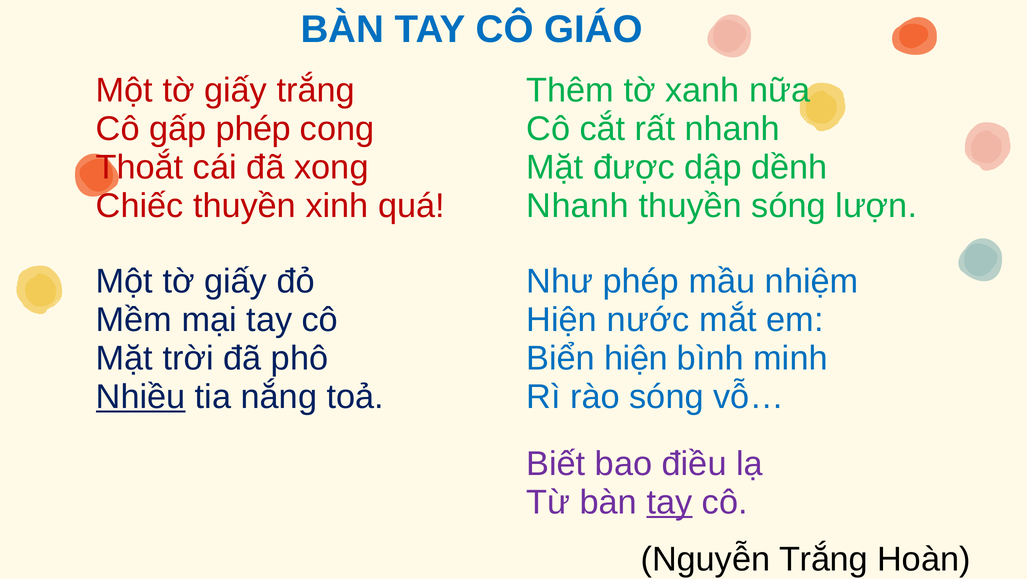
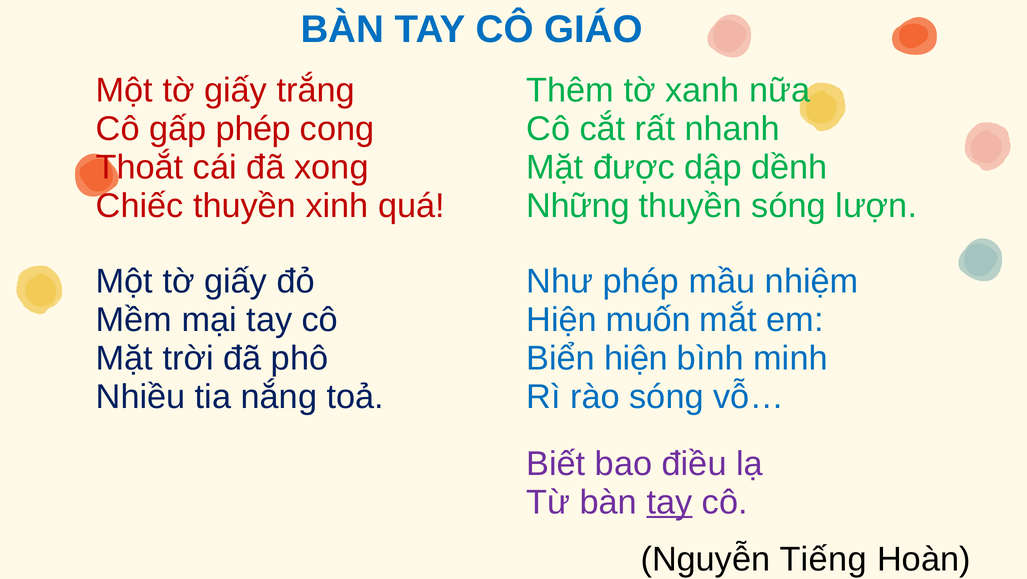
Nhanh at (578, 206): Nhanh -> Những
nước: nước -> muốn
Nhiều underline: present -> none
Nguyễn Trắng: Trắng -> Tiếng
